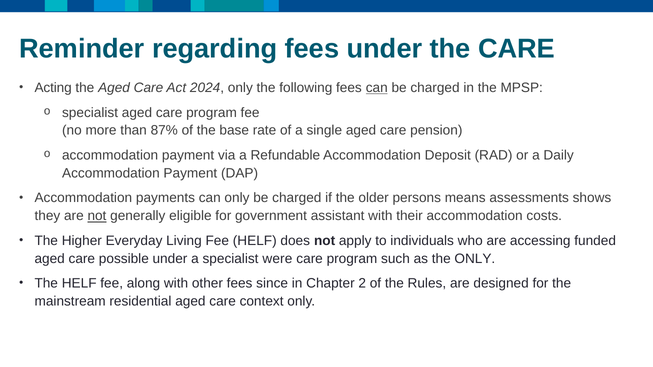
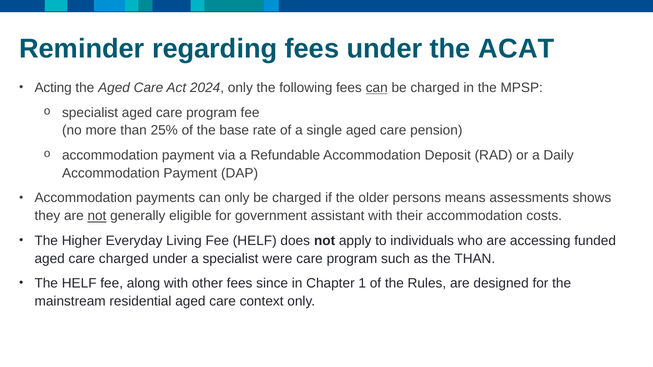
the CARE: CARE -> ACAT
87%: 87% -> 25%
care possible: possible -> charged
the ONLY: ONLY -> THAN
2: 2 -> 1
